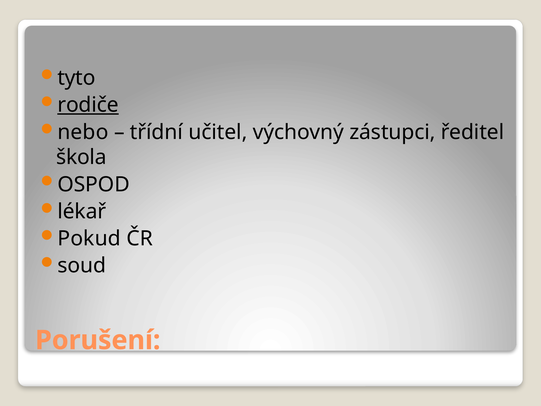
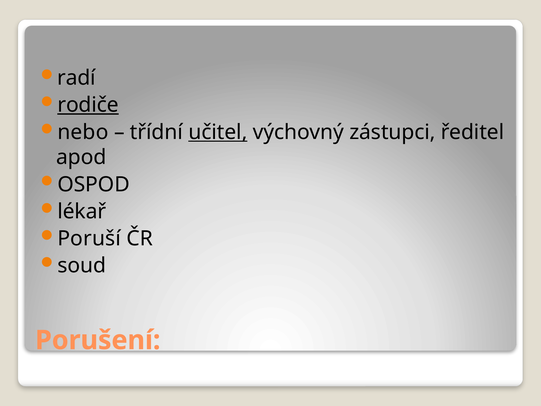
tyto: tyto -> radí
učitel underline: none -> present
škola: škola -> apod
Pokud: Pokud -> Poruší
